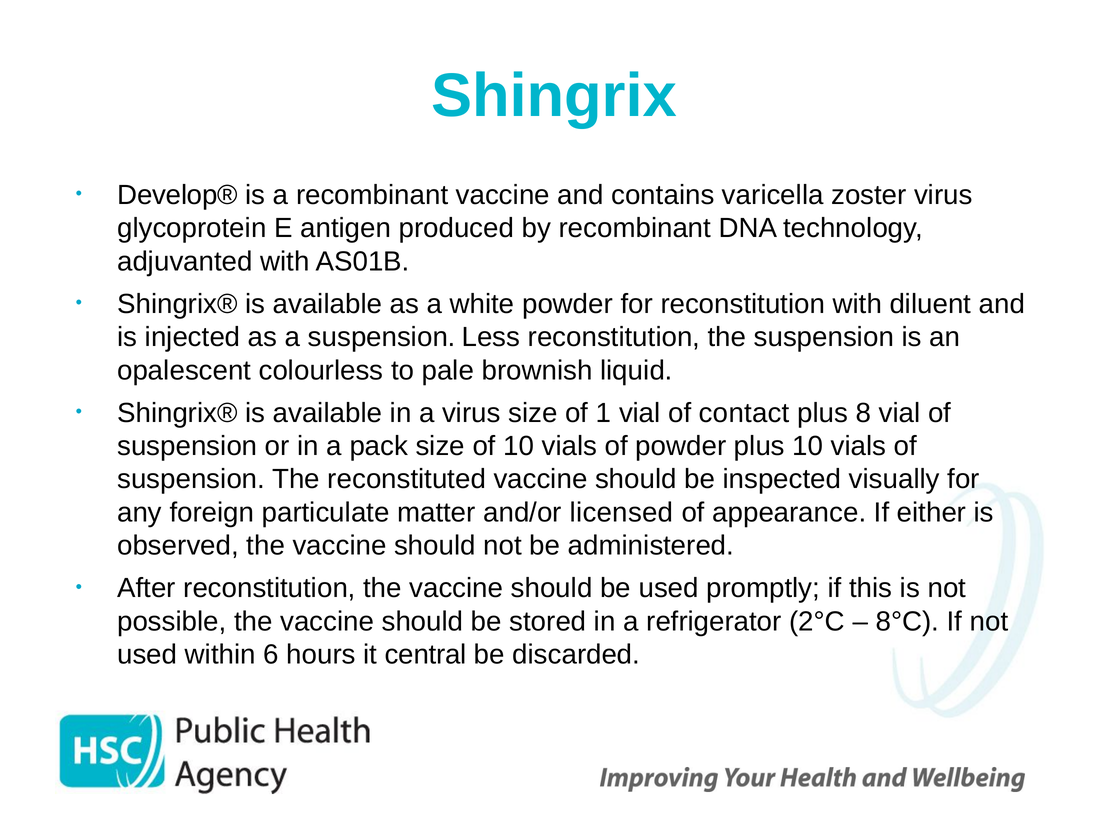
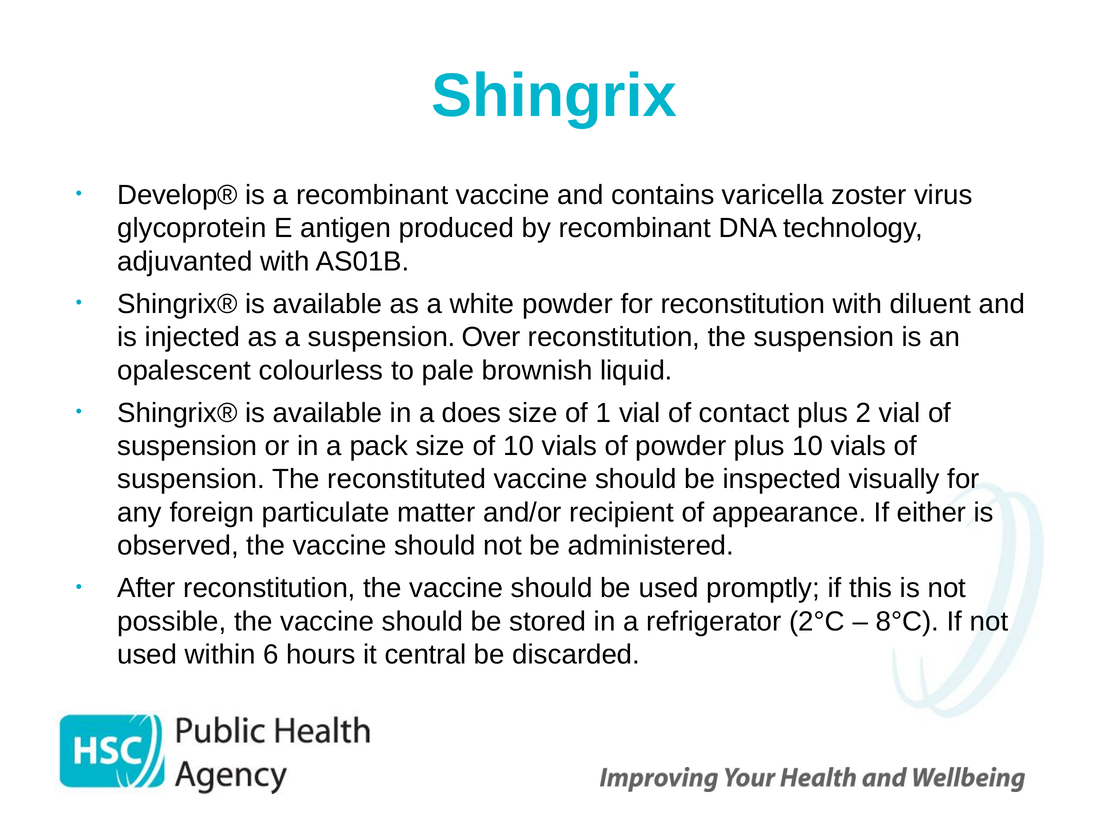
Less: Less -> Over
a virus: virus -> does
8: 8 -> 2
licensed: licensed -> recipient
